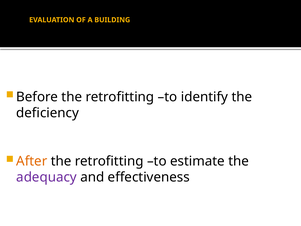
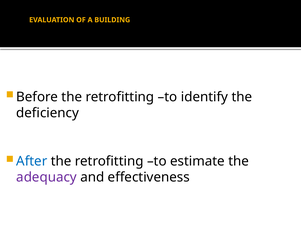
After colour: orange -> blue
